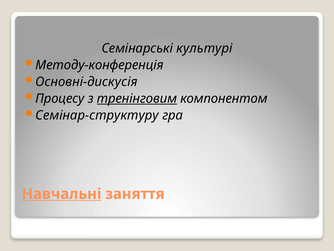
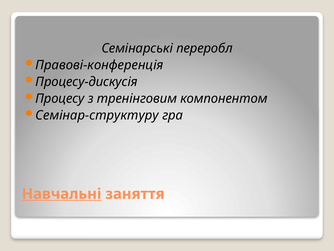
культурі: культурі -> переробл
Методу-конференція: Методу-конференція -> Правові-конференція
Основні-дискусія: Основні-дискусія -> Процесу-дискусія
тренінговим underline: present -> none
